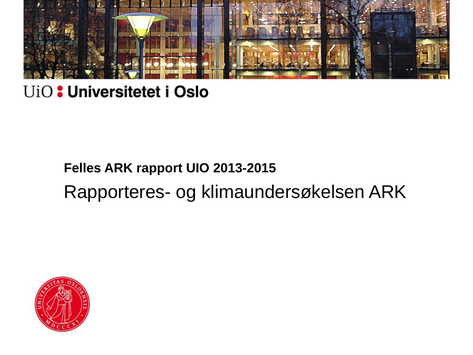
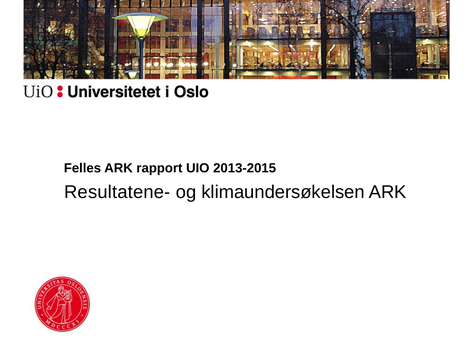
Rapporteres-: Rapporteres- -> Resultatene-
